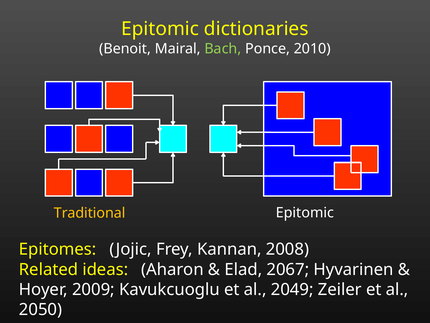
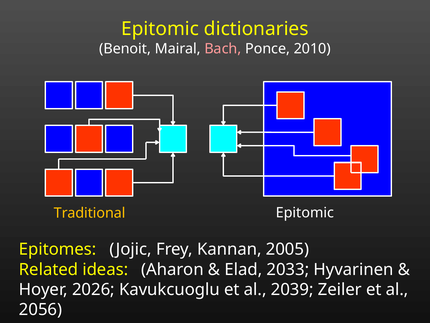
Bach colour: light green -> pink
2008: 2008 -> 2005
2067: 2067 -> 2033
2009: 2009 -> 2026
2049: 2049 -> 2039
2050: 2050 -> 2056
